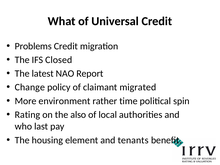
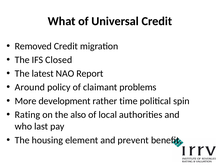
Problems: Problems -> Removed
Change: Change -> Around
migrated: migrated -> problems
environment: environment -> development
tenants: tenants -> prevent
